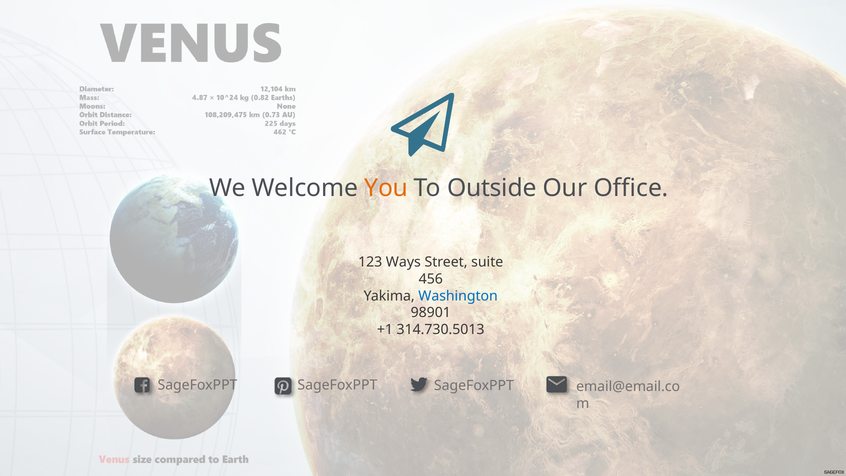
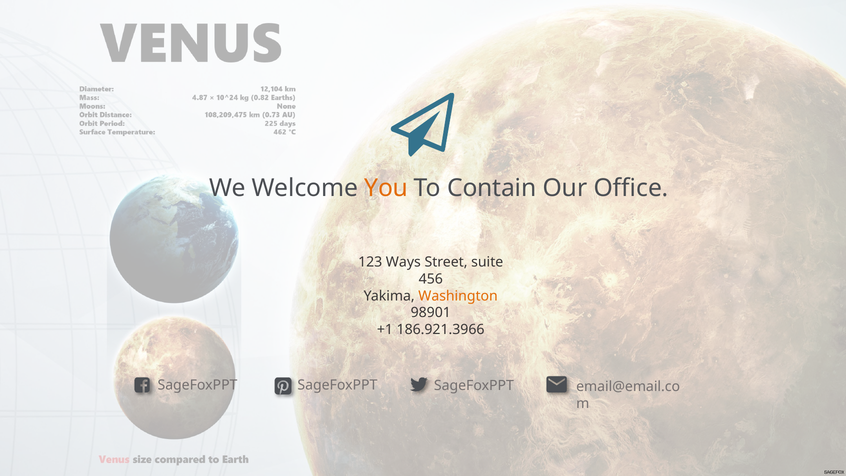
Outside: Outside -> Contain
Washington colour: blue -> orange
314.730.5013: 314.730.5013 -> 186.921.3966
